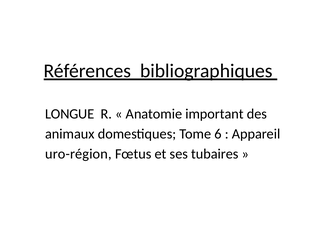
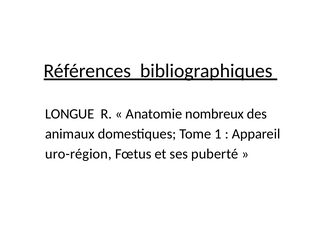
important: important -> nombreux
6: 6 -> 1
tubaires: tubaires -> puberté
